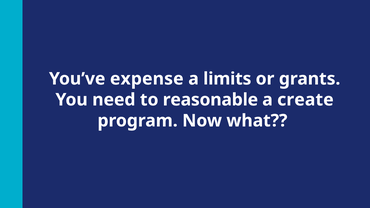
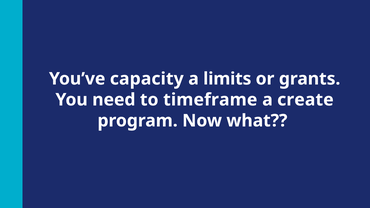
expense: expense -> capacity
reasonable: reasonable -> timeframe
